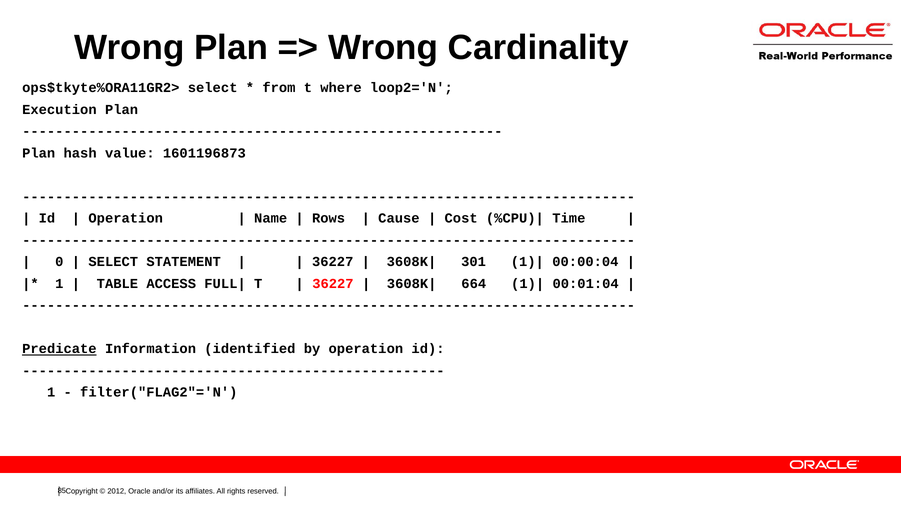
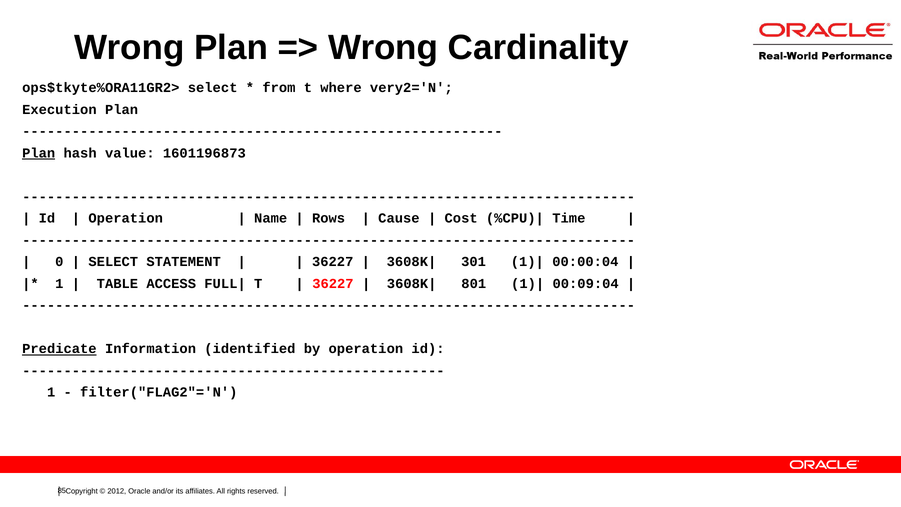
loop2='N: loop2='N -> very2='N
Plan at (39, 153) underline: none -> present
664: 664 -> 801
00:01:04: 00:01:04 -> 00:09:04
